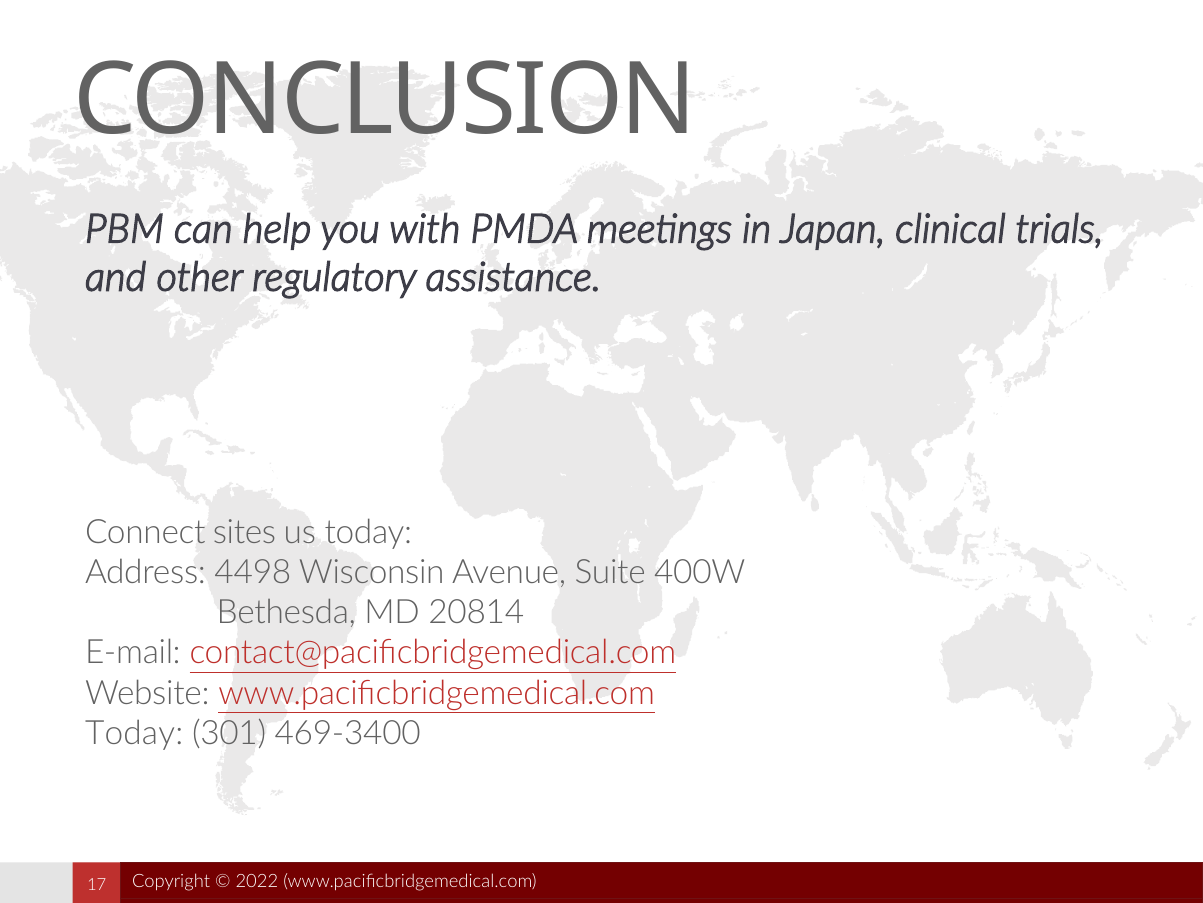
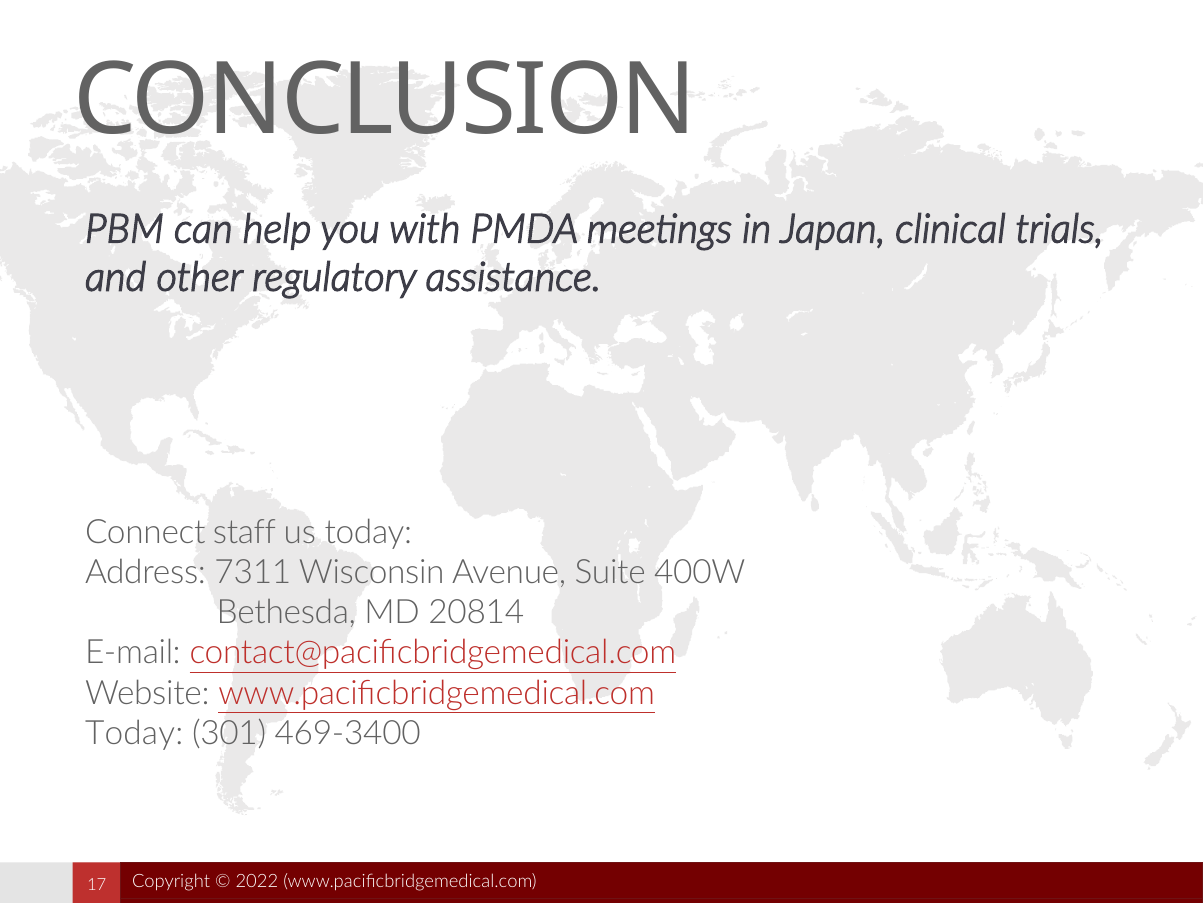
sites: sites -> staff
4498: 4498 -> 7311
